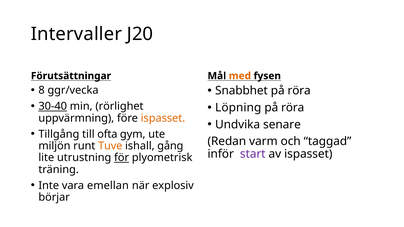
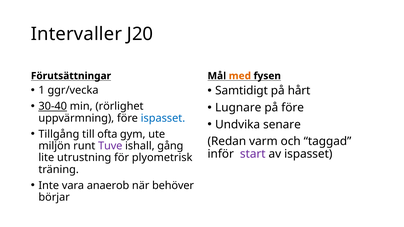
8: 8 -> 1
Snabbhet: Snabbhet -> Samtidigt
röra at (299, 91): röra -> hårt
Löpning: Löpning -> Lugnare
röra at (293, 108): röra -> före
ispasset at (163, 118) colour: orange -> blue
Tuve colour: orange -> purple
för underline: present -> none
emellan: emellan -> anaerob
explosiv: explosiv -> behöver
